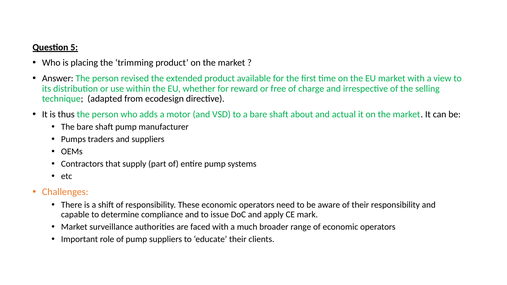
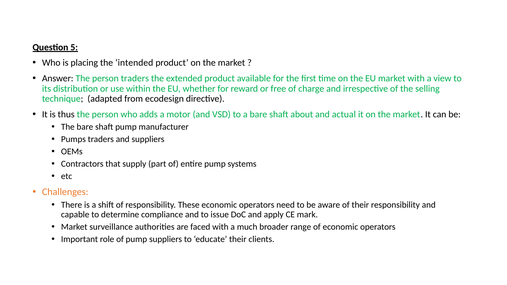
trimming: trimming -> intended
person revised: revised -> traders
